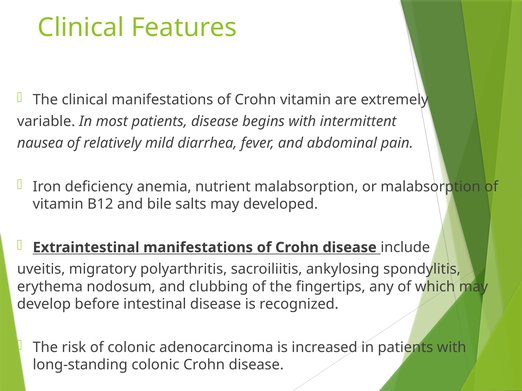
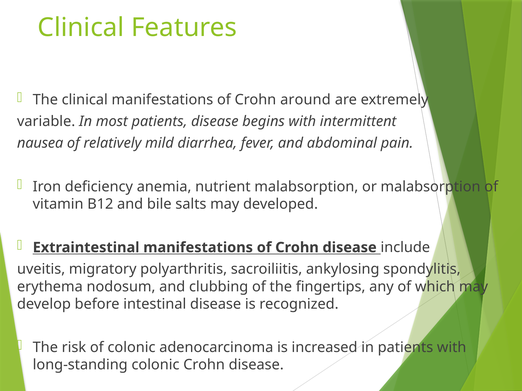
Crohn vitamin: vitamin -> around
